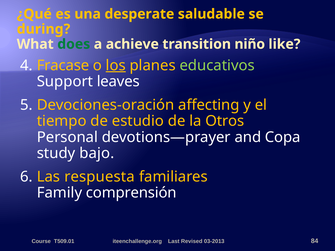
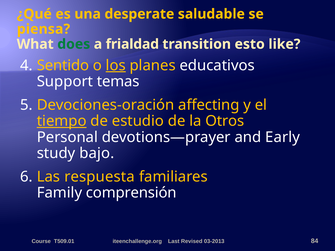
during: during -> piensa
achieve: achieve -> frialdad
niño: niño -> esto
Fracase: Fracase -> Sentido
educativos colour: light green -> white
leaves: leaves -> temas
tiempo underline: none -> present
Copa: Copa -> Early
